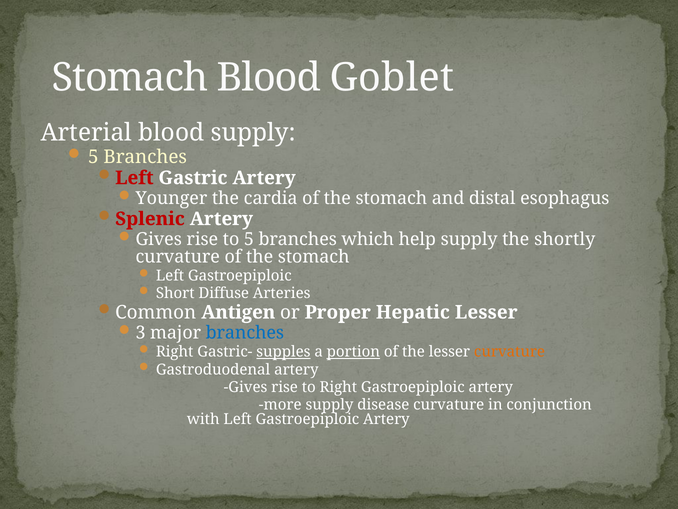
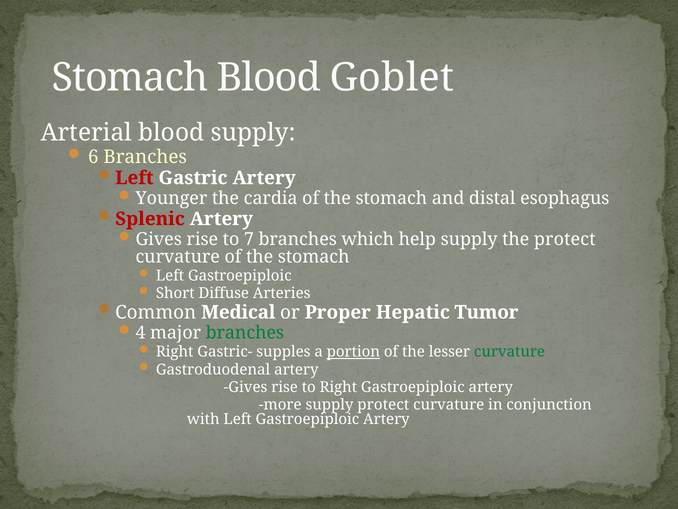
5 at (93, 157): 5 -> 6
to 5: 5 -> 7
the shortly: shortly -> protect
Antigen: Antigen -> Medical
Hepatic Lesser: Lesser -> Tumor
3: 3 -> 4
branches at (245, 333) colour: blue -> green
supples underline: present -> none
curvature at (510, 352) colour: orange -> green
supply disease: disease -> protect
